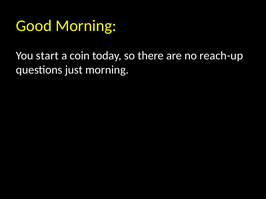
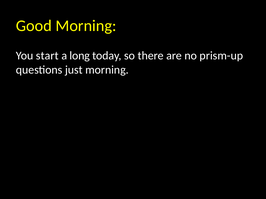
coin: coin -> long
reach-up: reach-up -> prism-up
